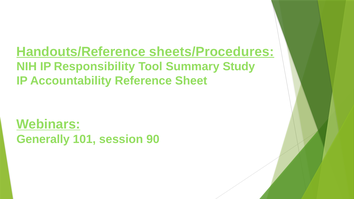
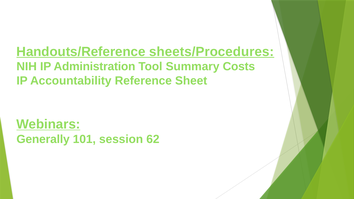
Responsibility: Responsibility -> Administration
Study: Study -> Costs
90: 90 -> 62
